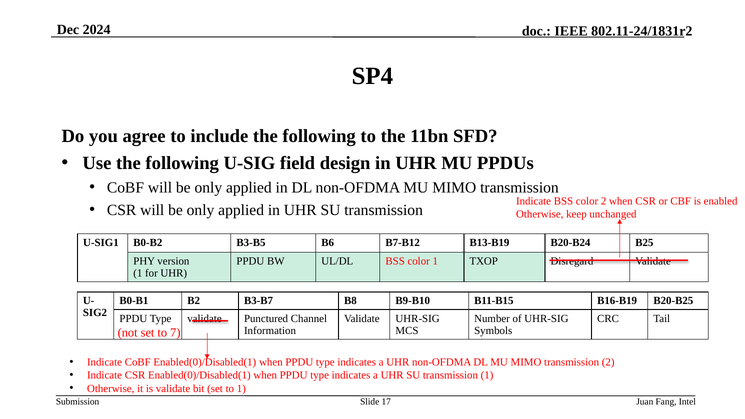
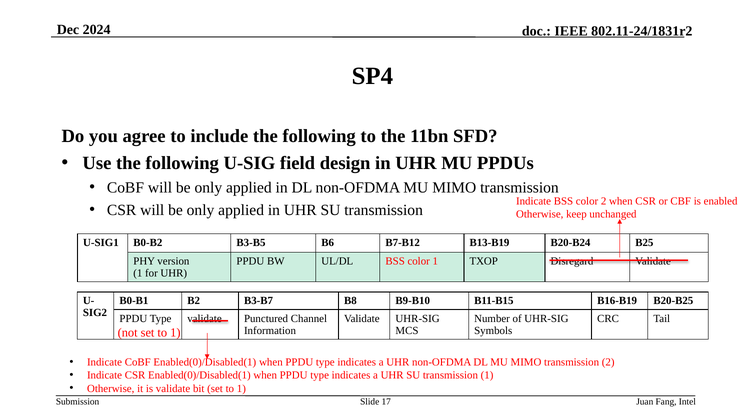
not set to 7: 7 -> 1
